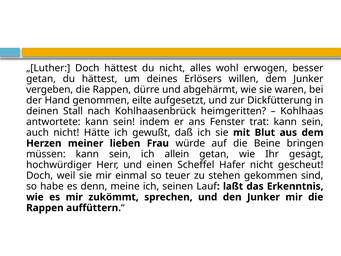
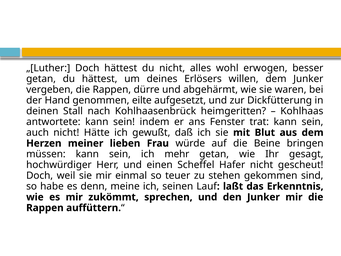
allein: allein -> mehr
